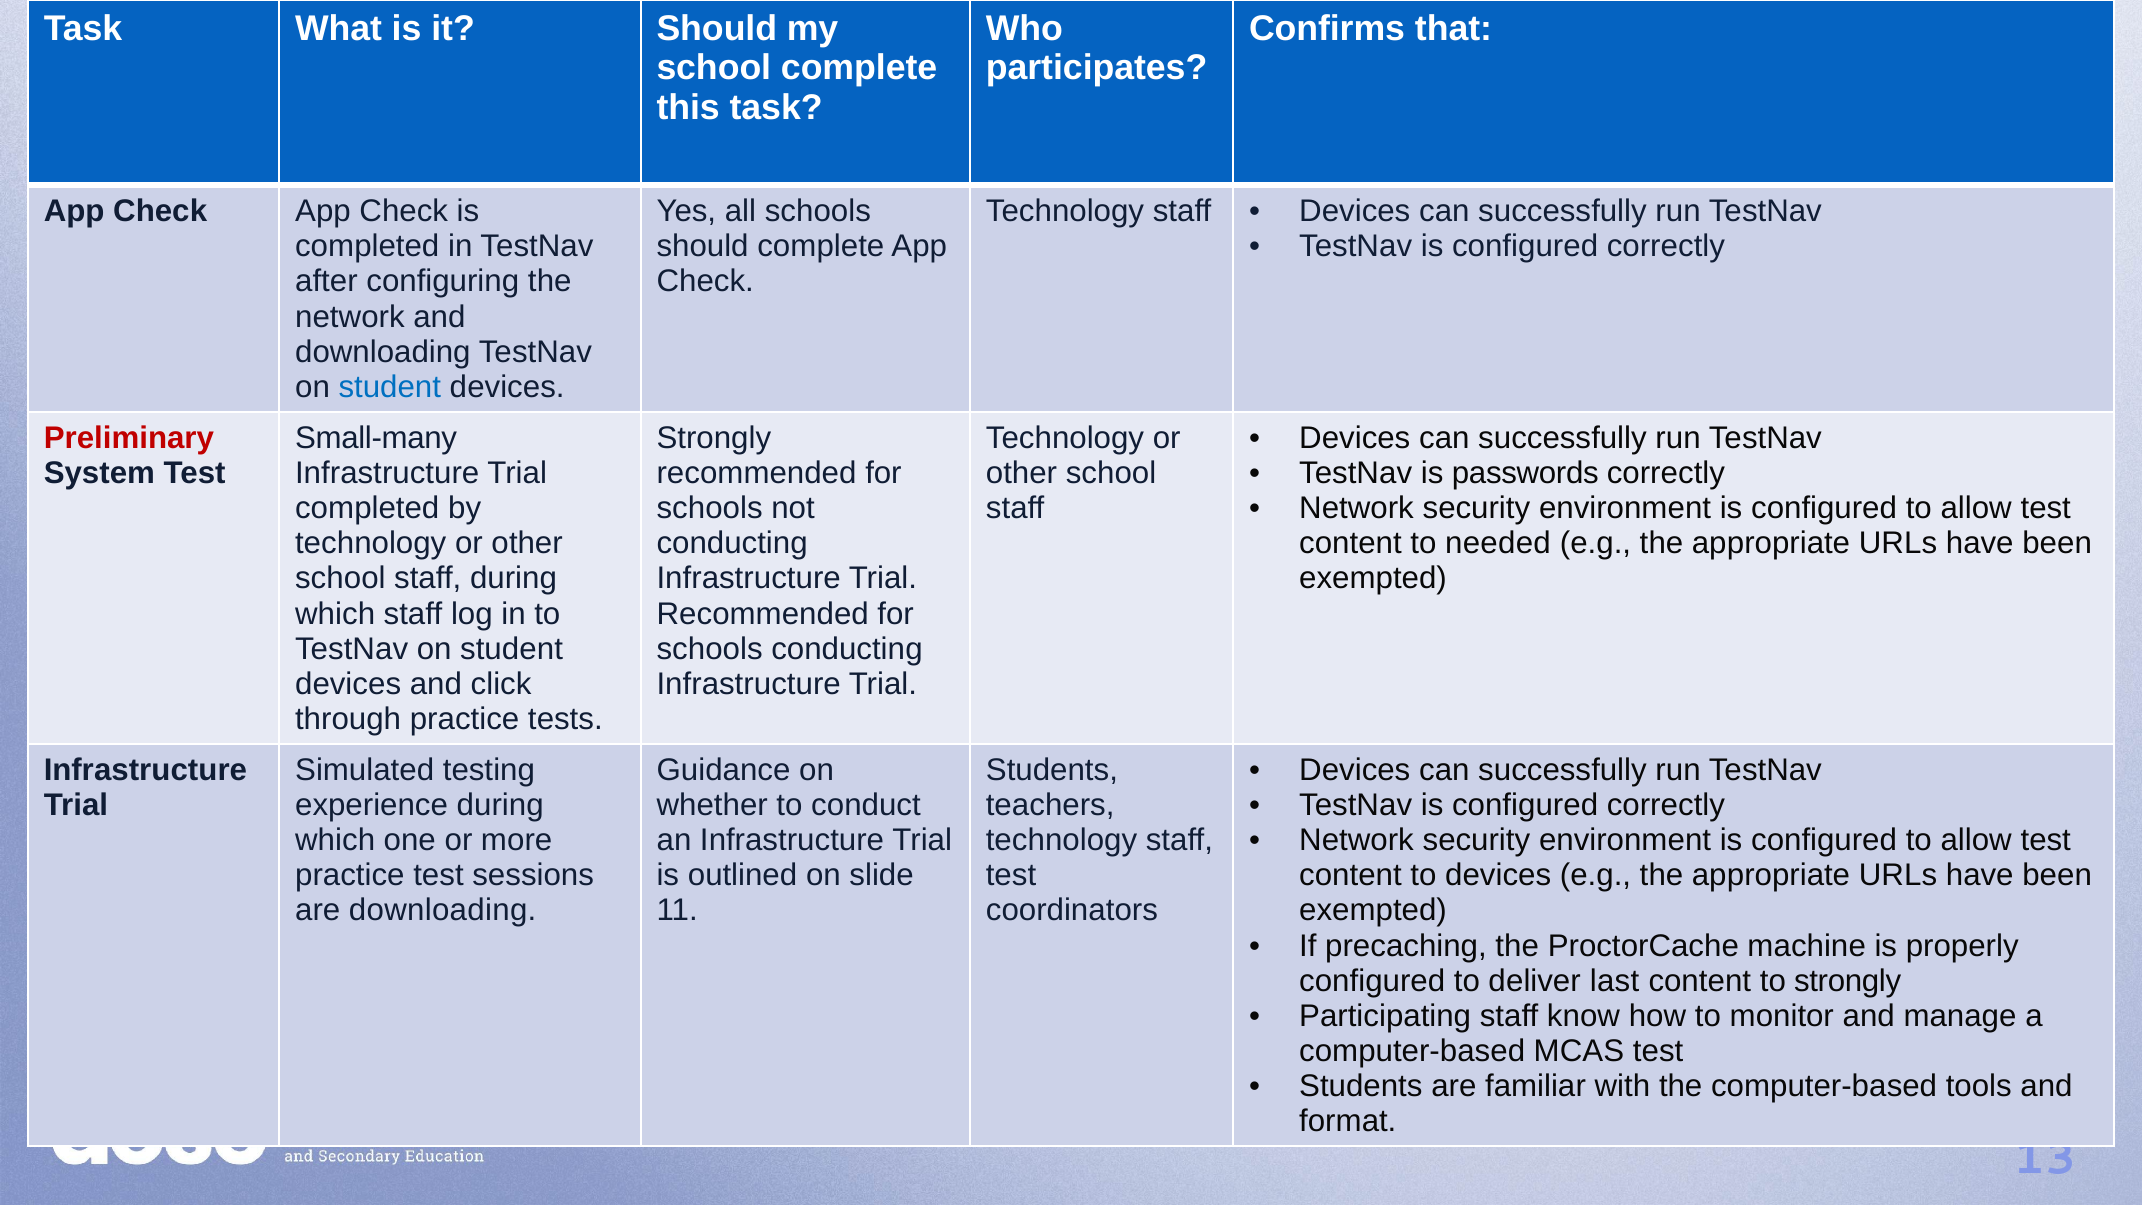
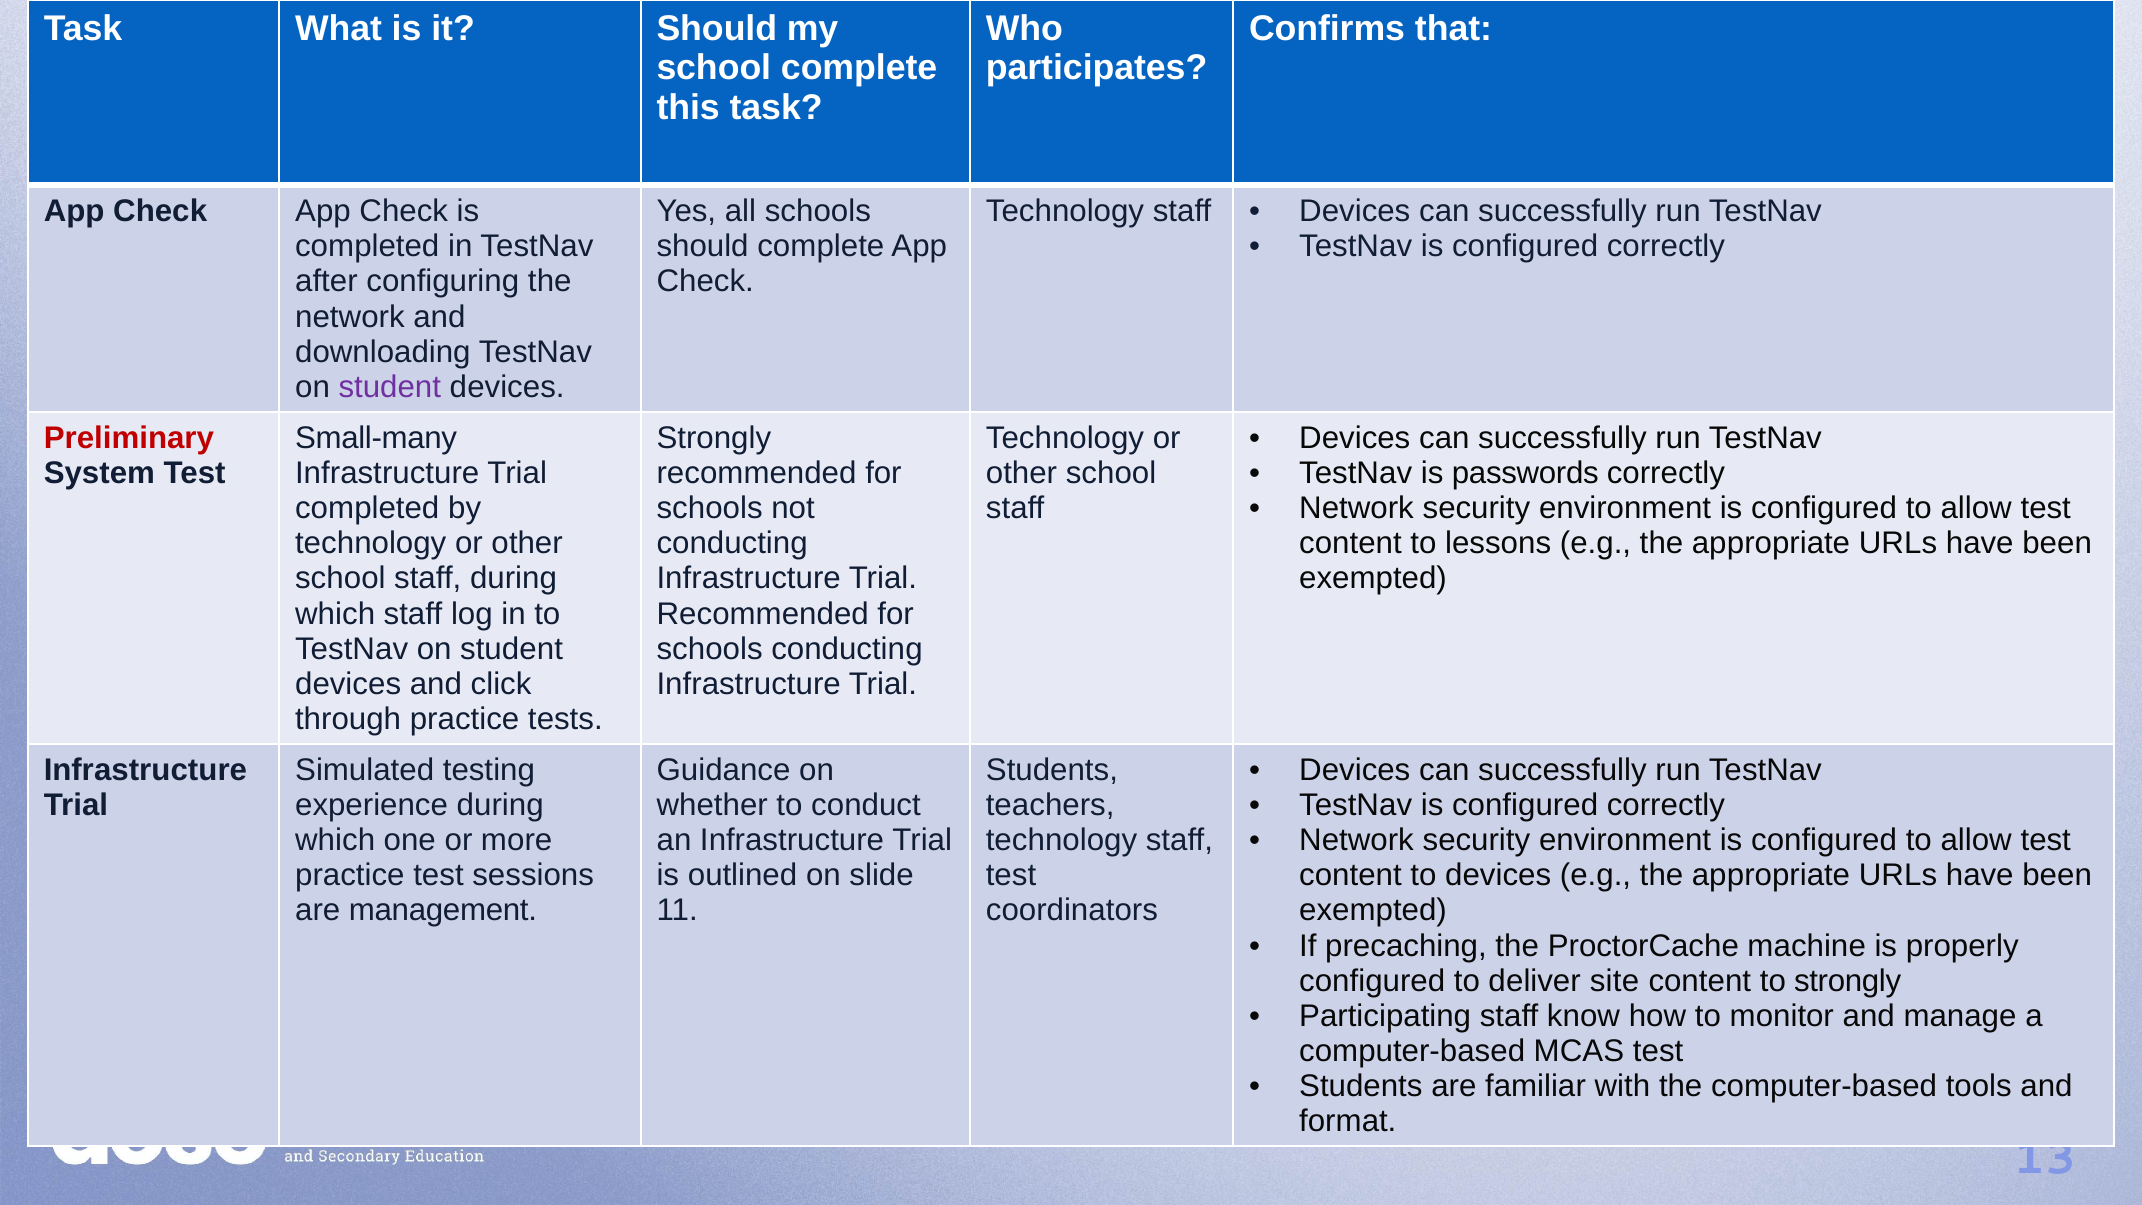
student at (390, 387) colour: blue -> purple
needed: needed -> lessons
are downloading: downloading -> management
last: last -> site
